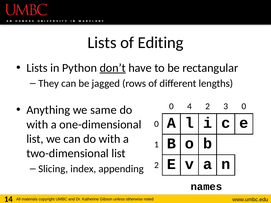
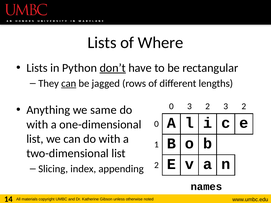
Editing: Editing -> Where
can at (69, 84) underline: none -> present
0 4: 4 -> 3
2 3 0: 0 -> 2
